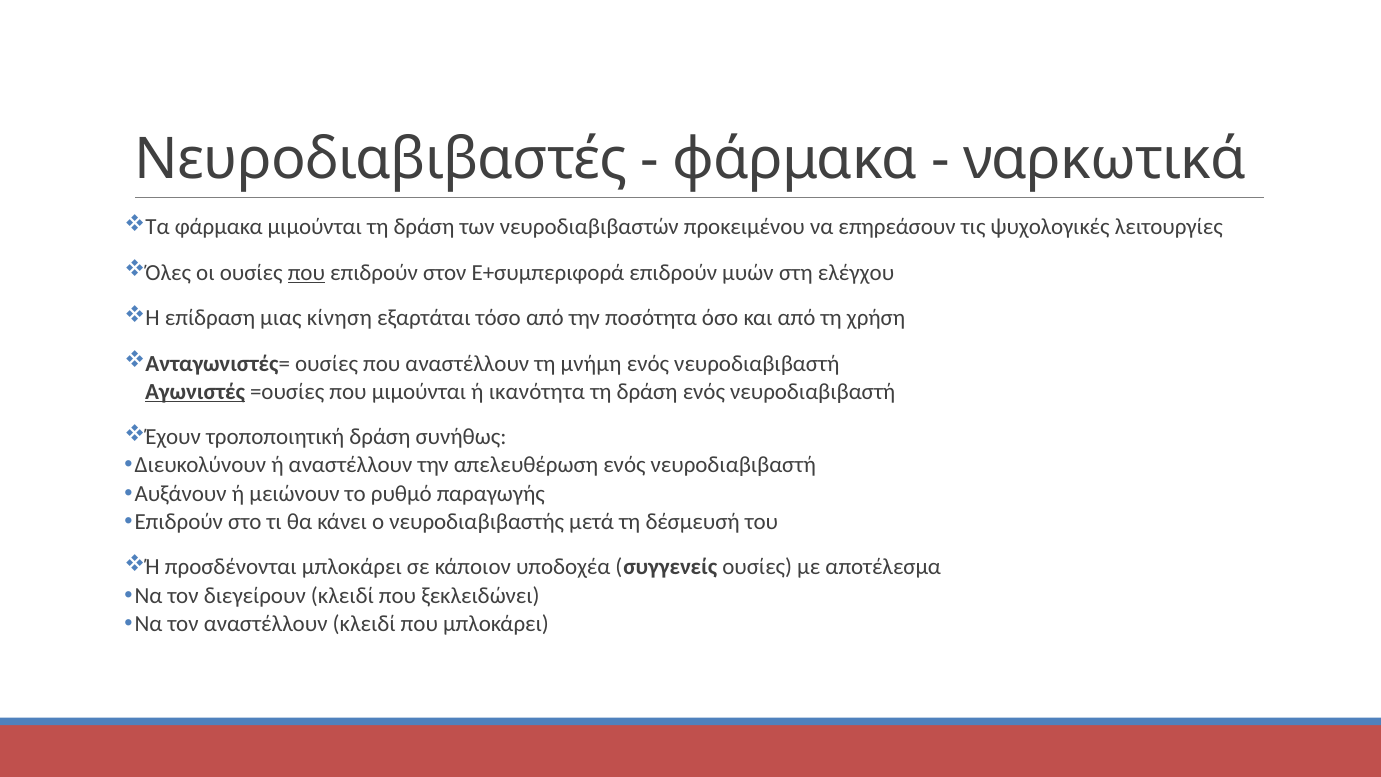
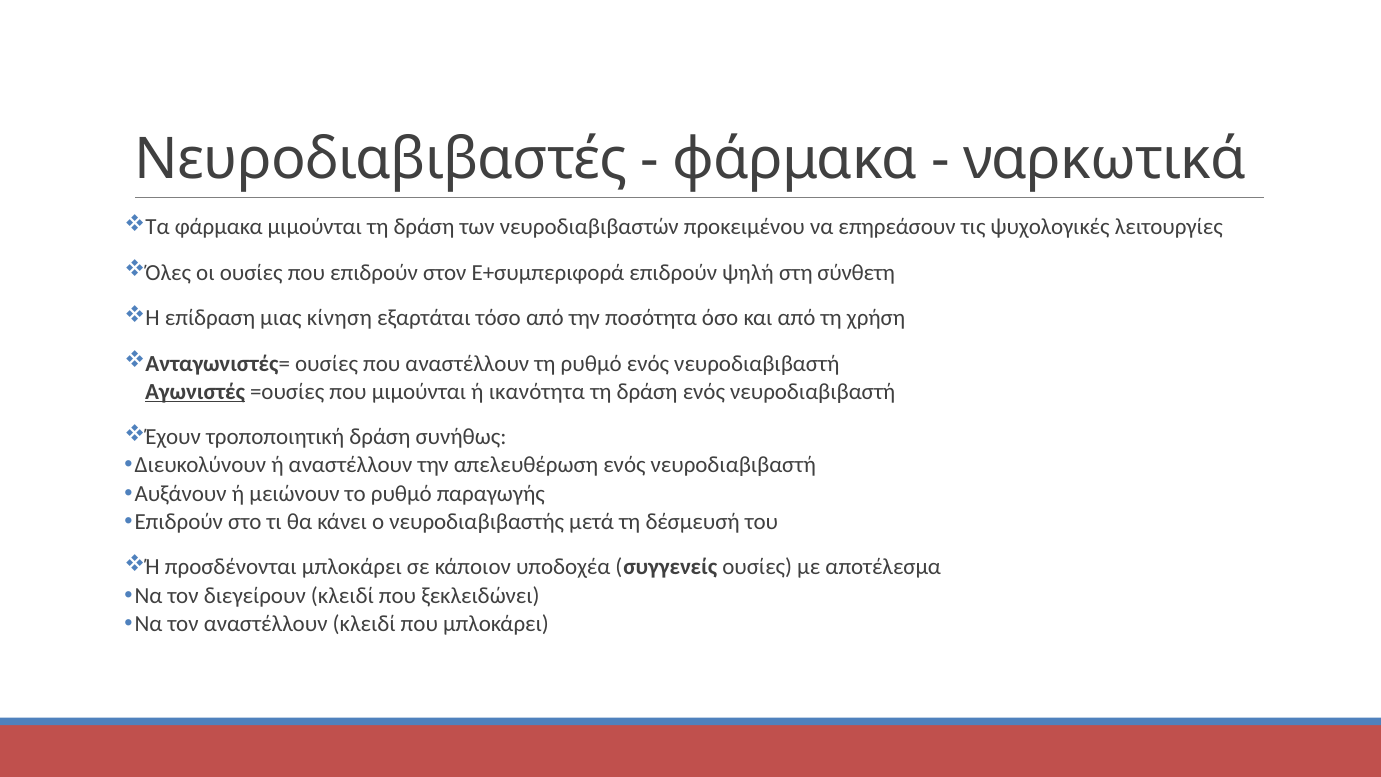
που at (306, 272) underline: present -> none
μυών: μυών -> ψηλή
ελέγχου: ελέγχου -> σύνθετη
τη μνήμη: μνήμη -> ρυθμό
